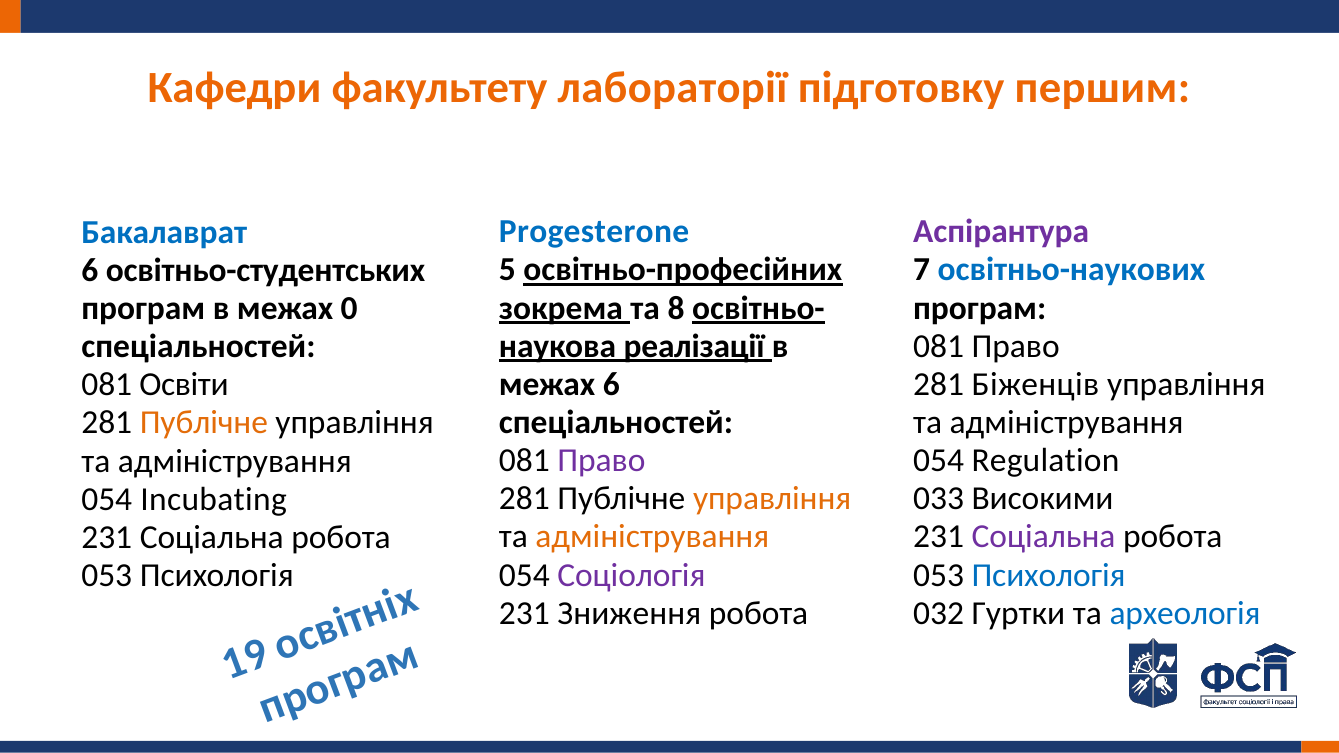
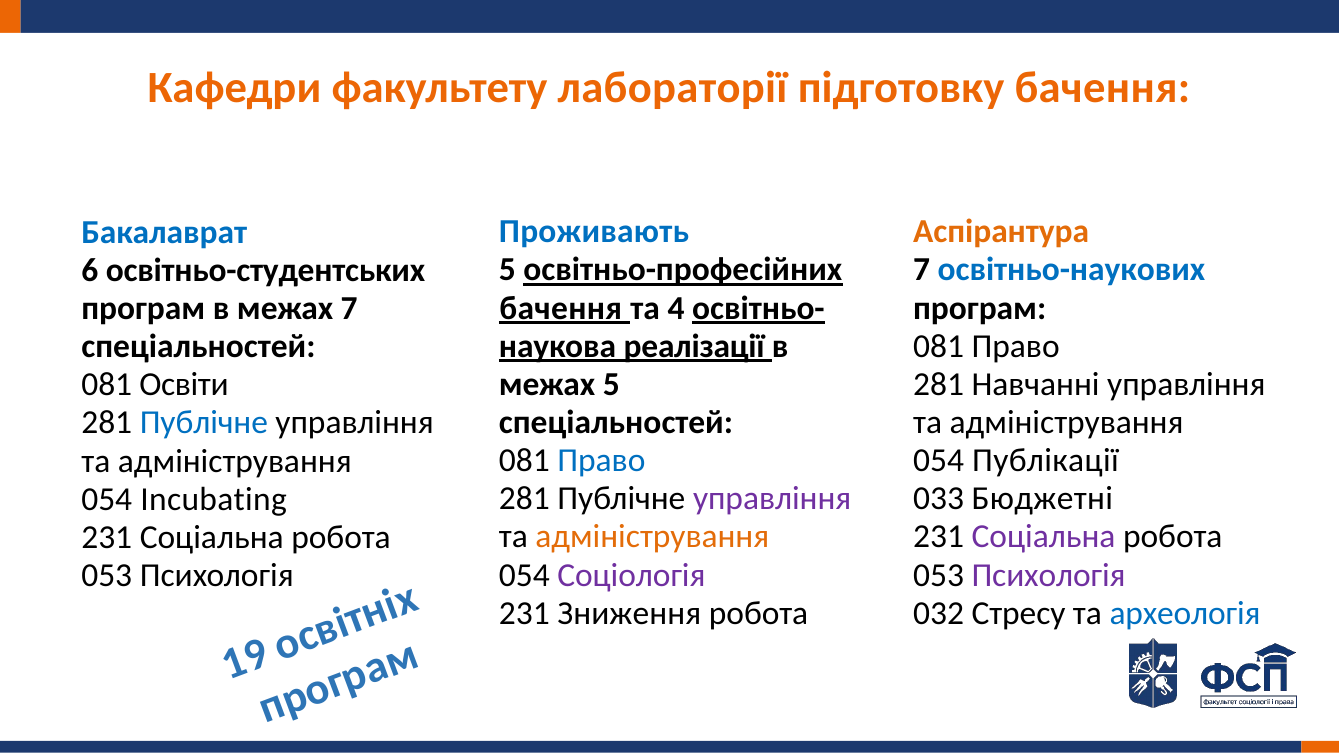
підготовку першим: першим -> бачення
Progesterone: Progesterone -> Проживають
Аспірантура colour: purple -> orange
зокрема at (561, 308): зокрема -> бачення
8: 8 -> 4
межах 0: 0 -> 7
межах 6: 6 -> 5
Біженців: Біженців -> Навчанні
Публічне at (204, 423) colour: orange -> blue
Право at (601, 461) colour: purple -> blue
Regulation: Regulation -> Публікації
управління at (772, 499) colour: orange -> purple
Високими: Високими -> Бюджетні
Психологія at (1049, 575) colour: blue -> purple
Гуртки: Гуртки -> Стресу
